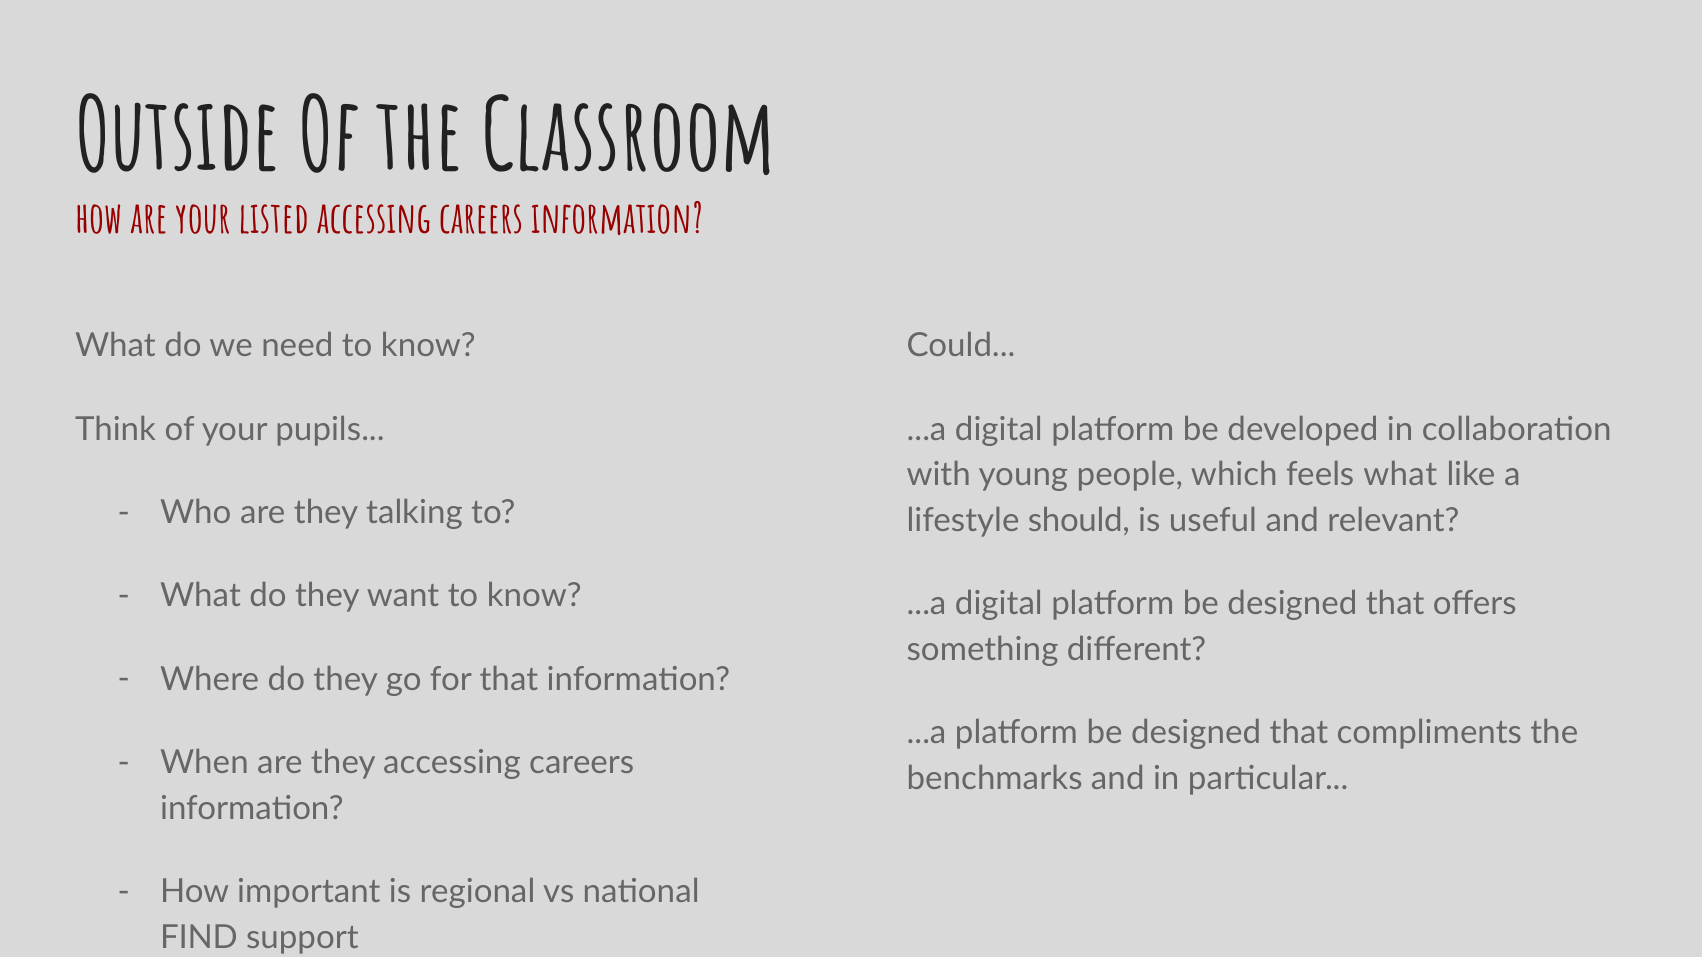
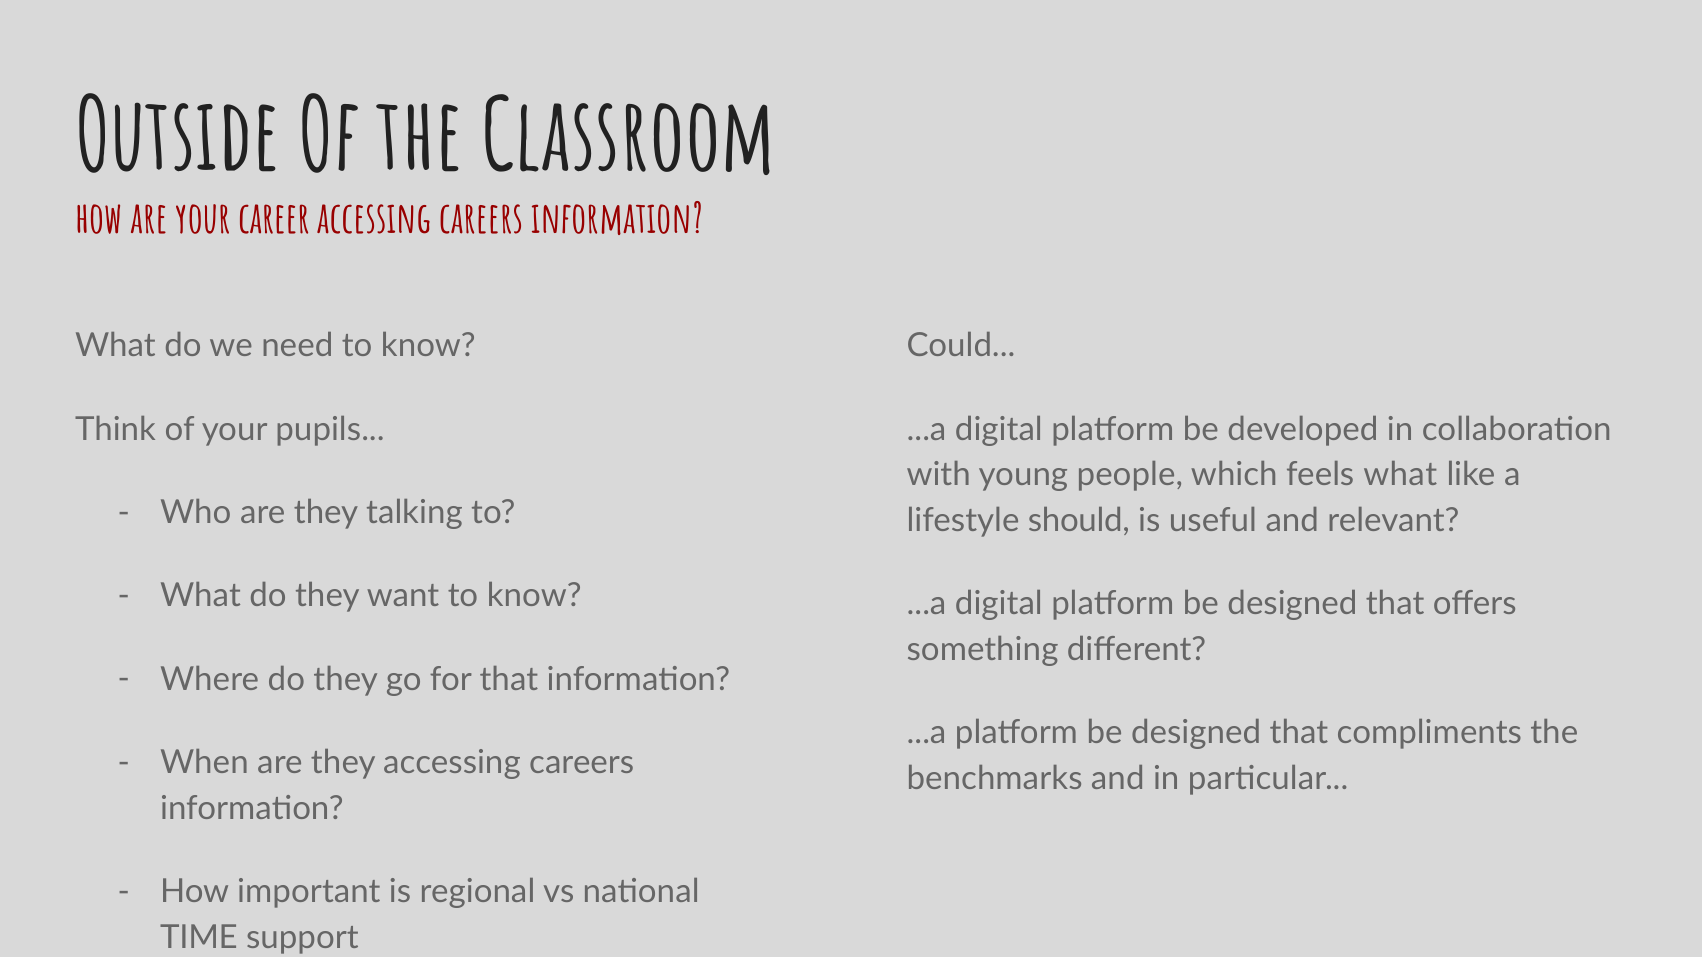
listed: listed -> career
FIND: FIND -> TIME
